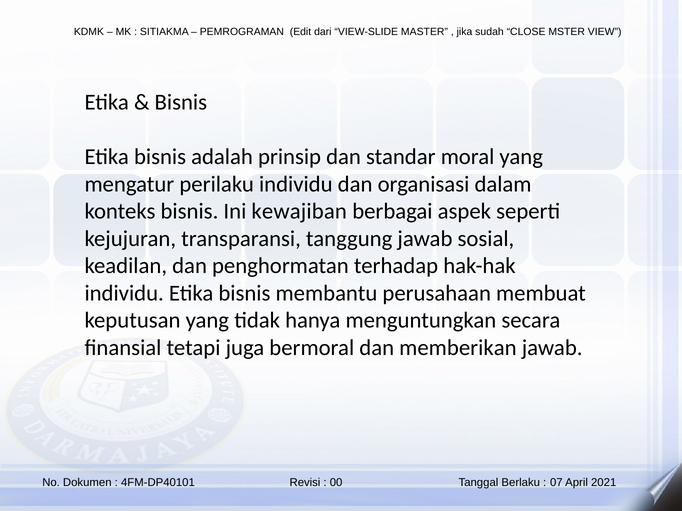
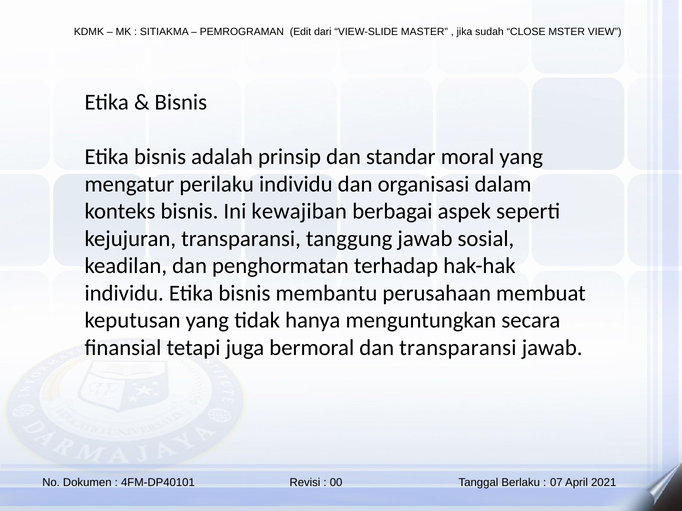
dan memberikan: memberikan -> transparansi
